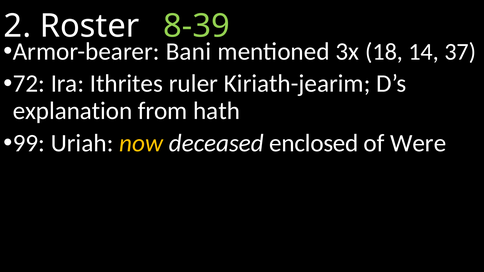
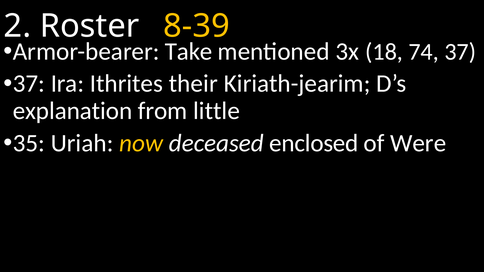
8-39 colour: light green -> yellow
Bani: Bani -> Take
14: 14 -> 74
72 at (29, 84): 72 -> 37
ruler: ruler -> their
hath: hath -> little
99: 99 -> 35
